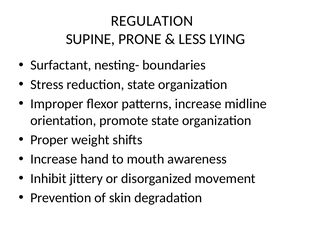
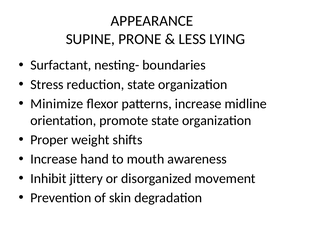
REGULATION: REGULATION -> APPEARANCE
Improper: Improper -> Minimize
